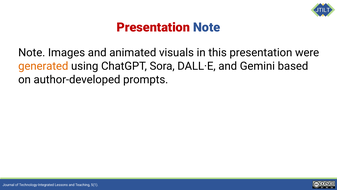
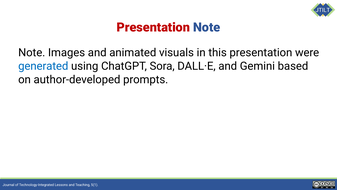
generated colour: orange -> blue
